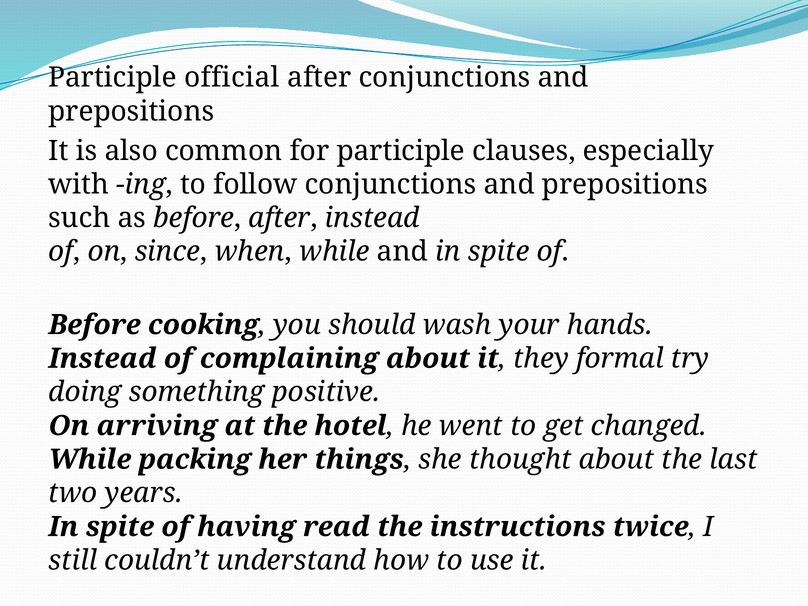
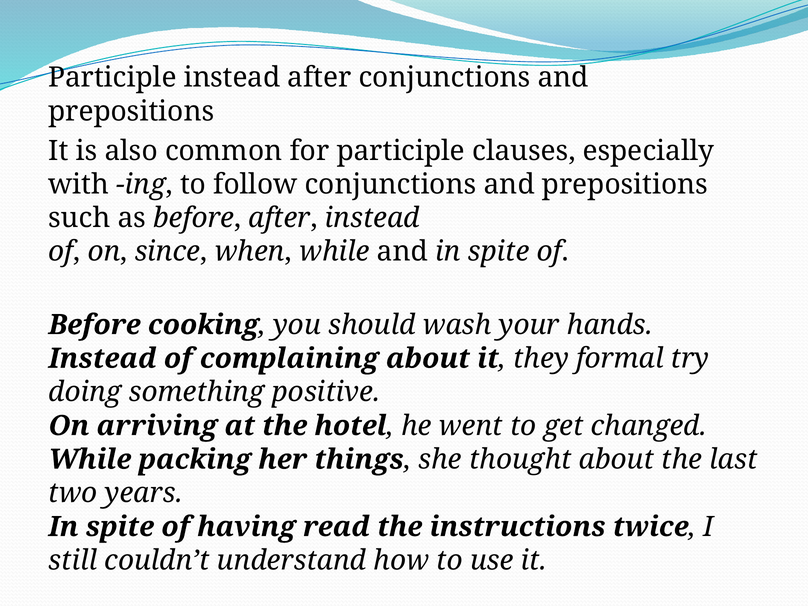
Participle official: official -> instead
